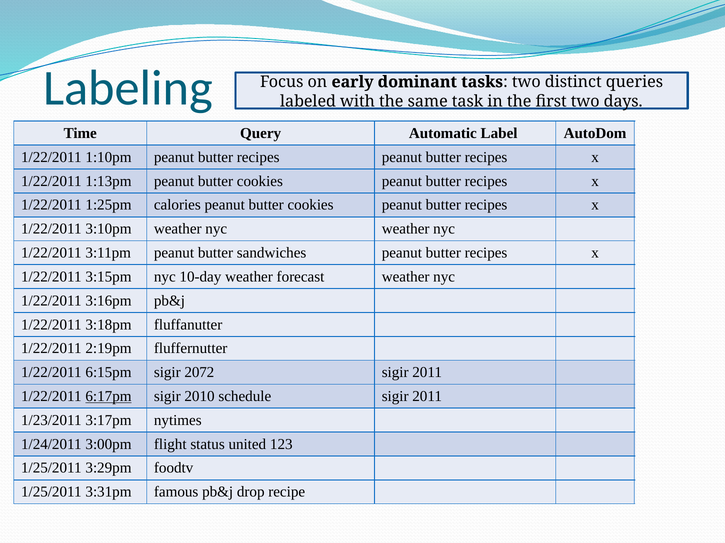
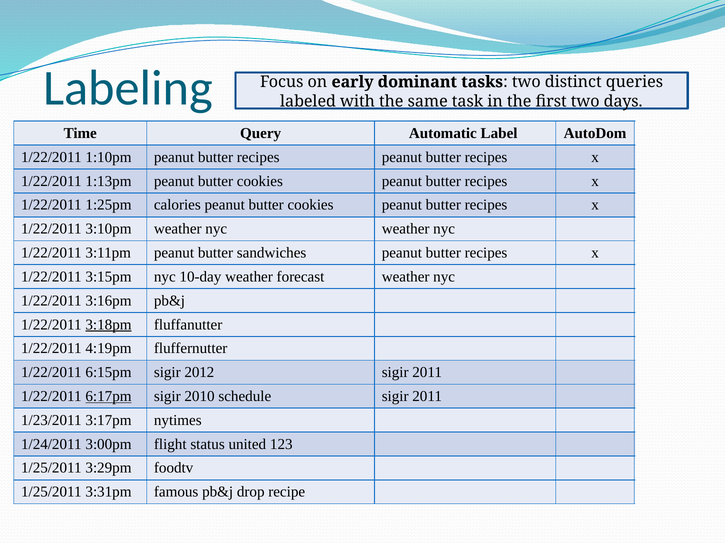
3:18pm underline: none -> present
2:19pm: 2:19pm -> 4:19pm
2072: 2072 -> 2012
